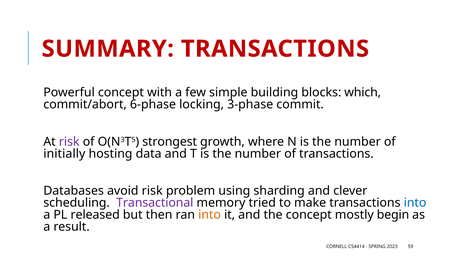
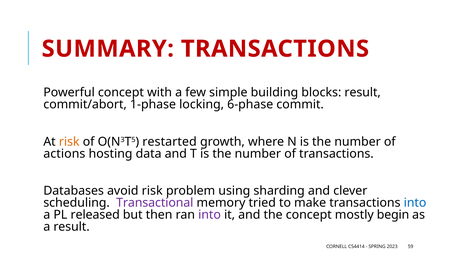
blocks which: which -> result
6-phase: 6-phase -> 1-phase
3-phase: 3-phase -> 6-phase
risk at (69, 142) colour: purple -> orange
strongest: strongest -> restarted
initially: initially -> actions
into at (210, 215) colour: orange -> purple
